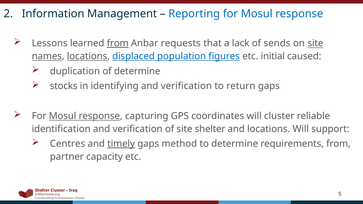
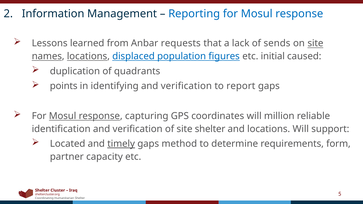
from at (118, 43) underline: present -> none
of determine: determine -> quadrants
stocks: stocks -> points
return: return -> report
will cluster: cluster -> million
Centres: Centres -> Located
requirements from: from -> form
